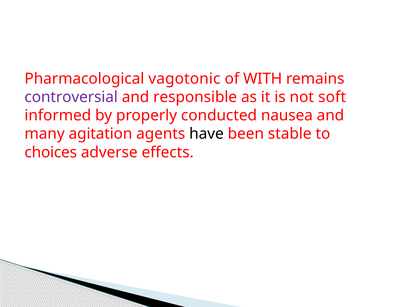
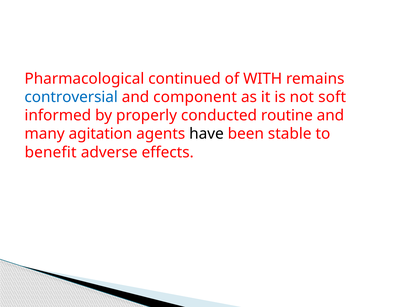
vagotonic: vagotonic -> continued
controversial colour: purple -> blue
responsible: responsible -> component
nausea: nausea -> routine
choices: choices -> benefit
